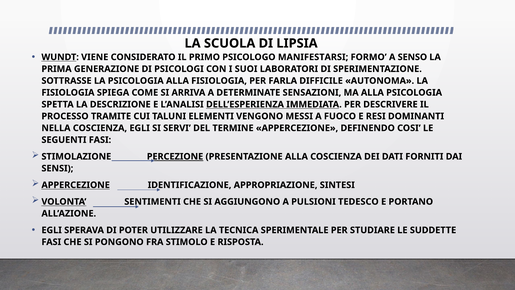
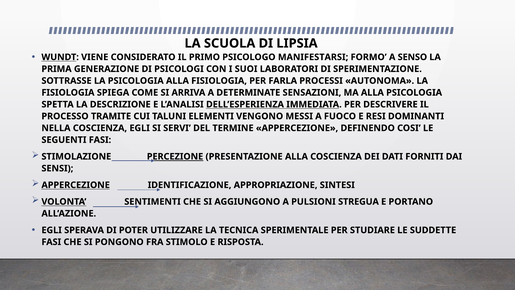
DIFFICILE: DIFFICILE -> PROCESSI
TEDESCO: TEDESCO -> STREGUA
